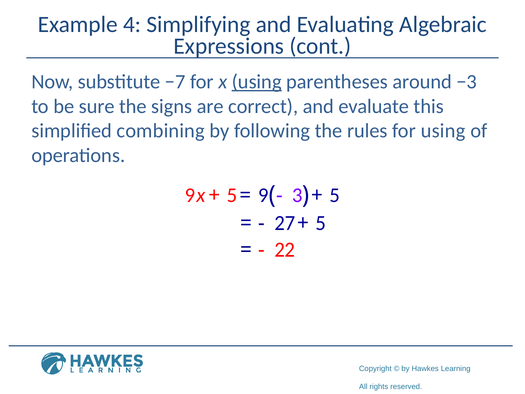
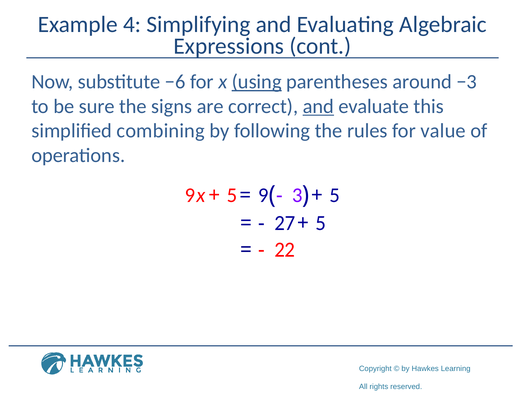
−7: −7 -> −6
and at (318, 106) underline: none -> present
for using: using -> value
